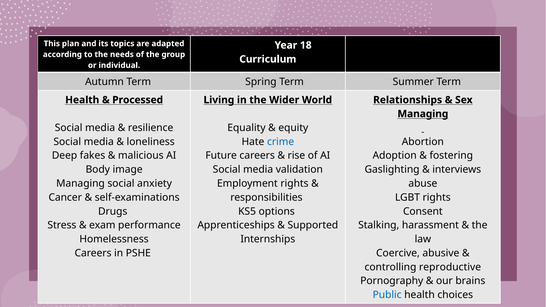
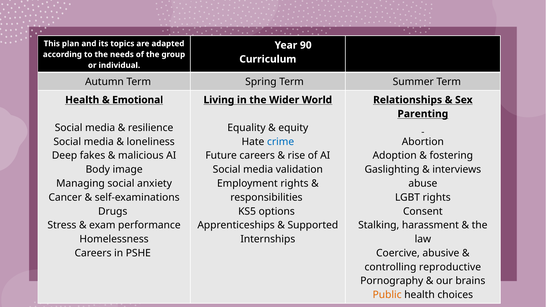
18: 18 -> 90
Processed: Processed -> Emotional
Managing at (423, 114): Managing -> Parenting
Public colour: blue -> orange
